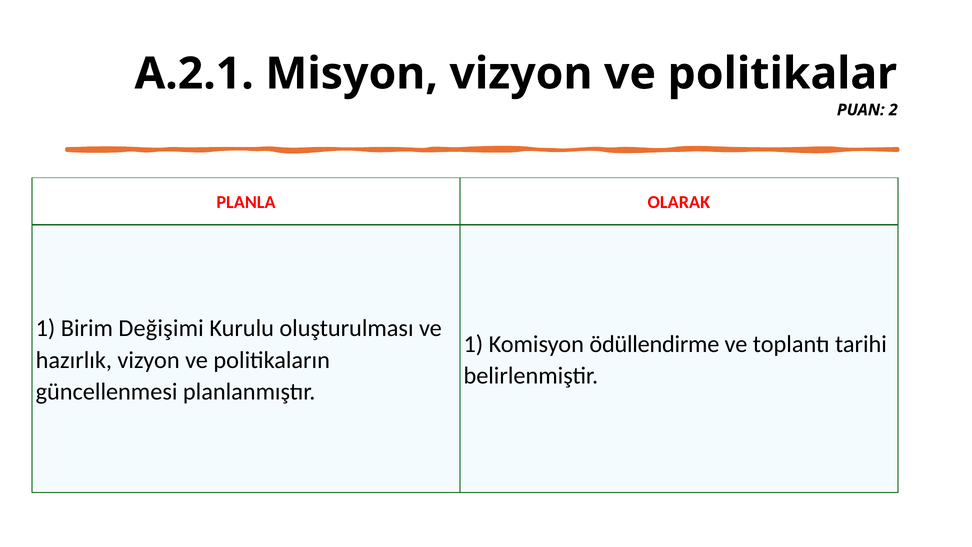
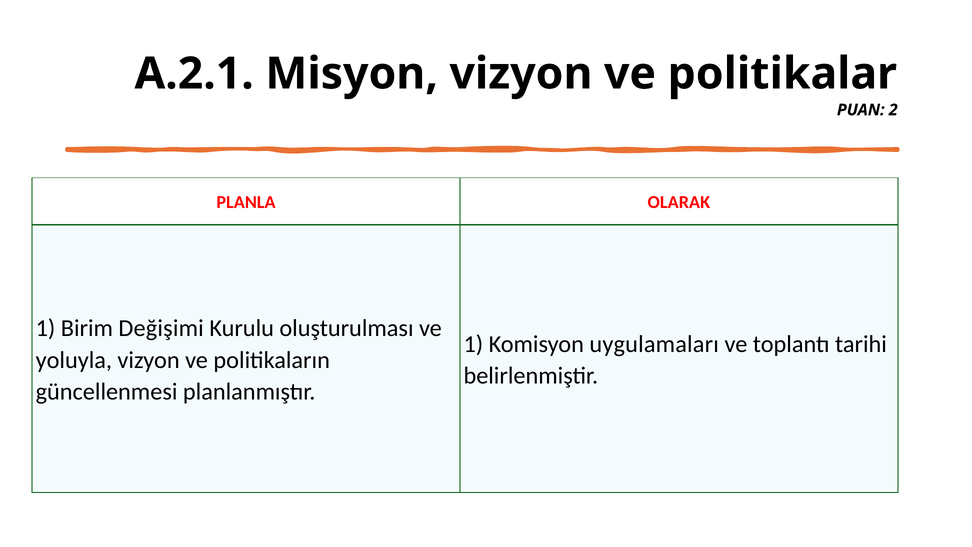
ödüllendirme: ödüllendirme -> uygulamaları
hazırlık: hazırlık -> yoluyla
